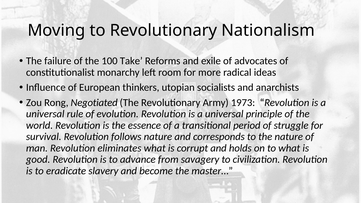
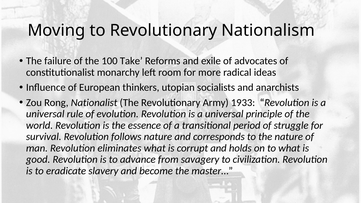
Negotiated: Negotiated -> Nationalist
1973: 1973 -> 1933
